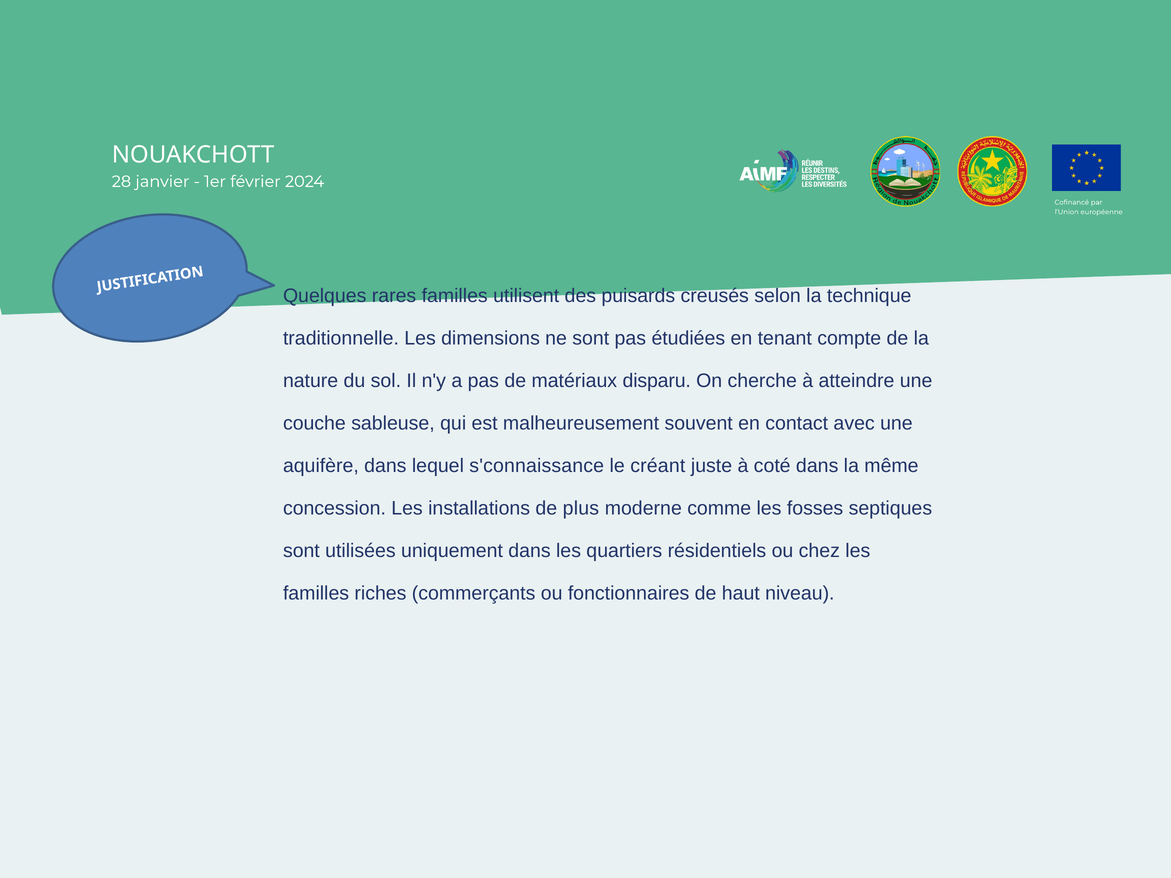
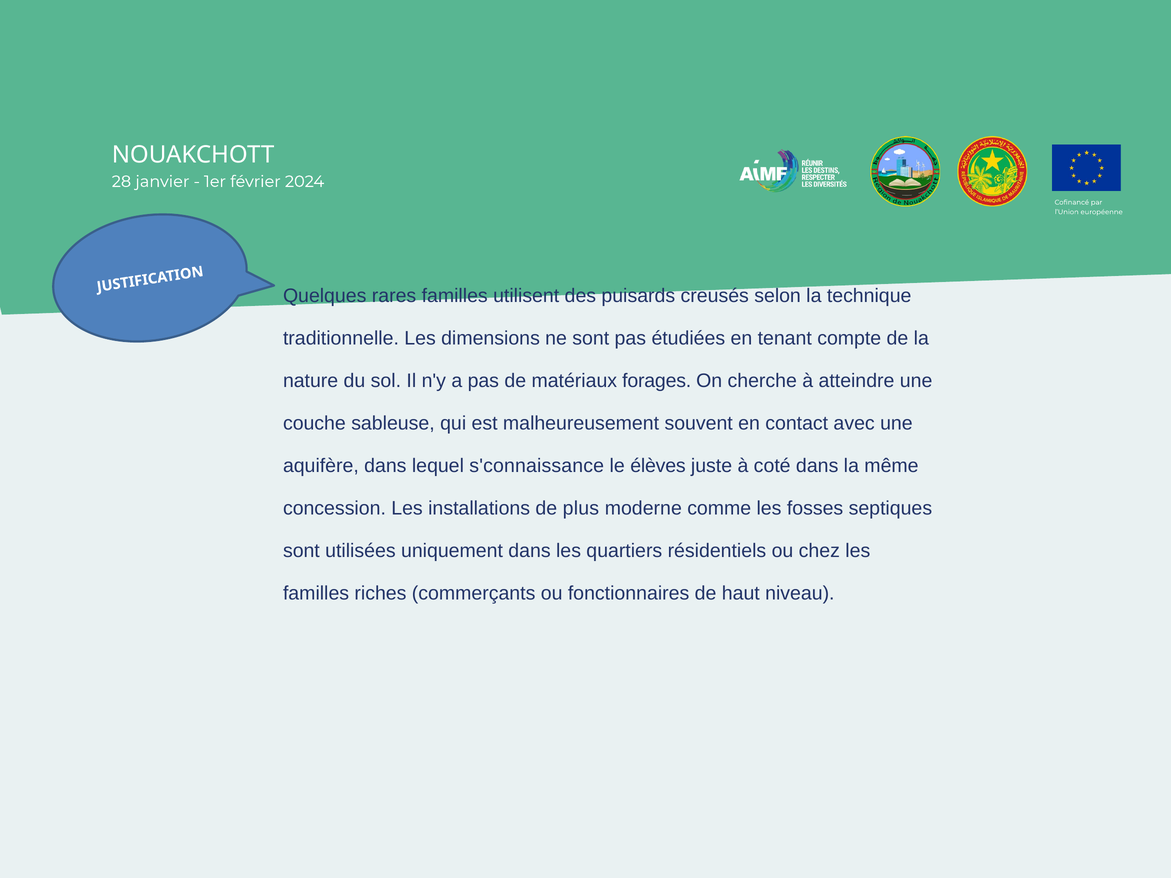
disparu: disparu -> forages
créant: créant -> élèves
